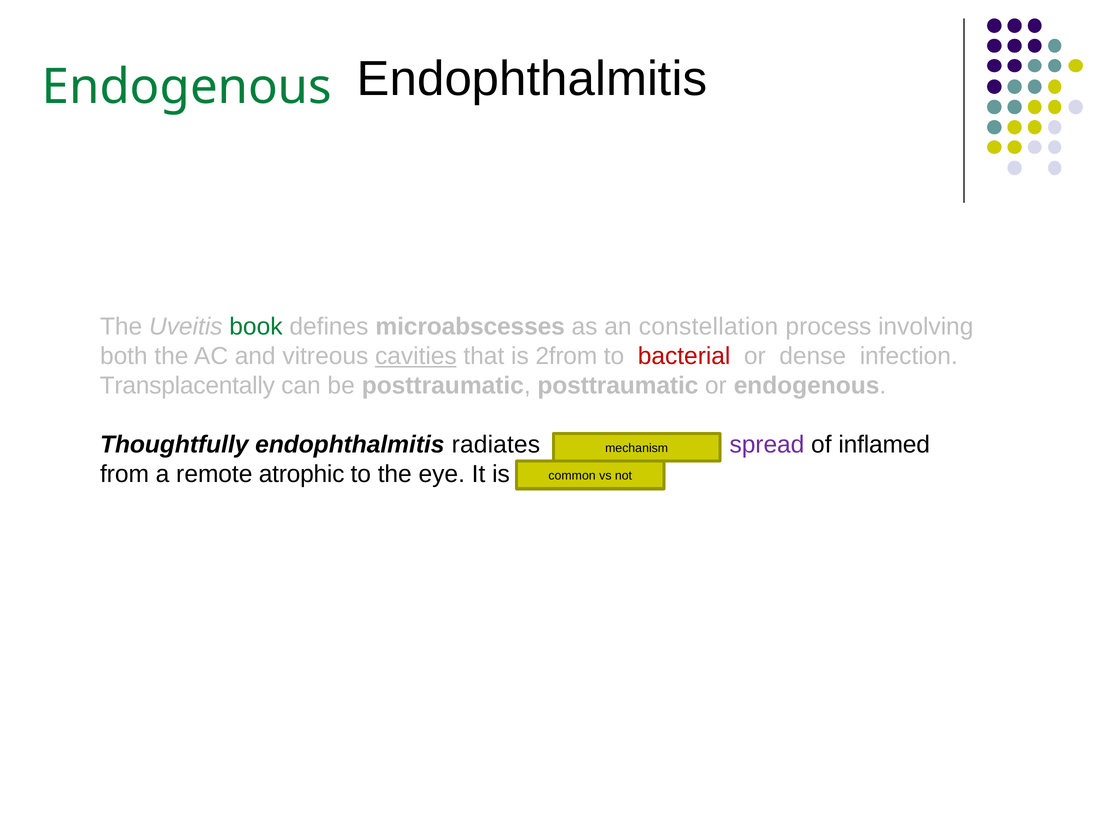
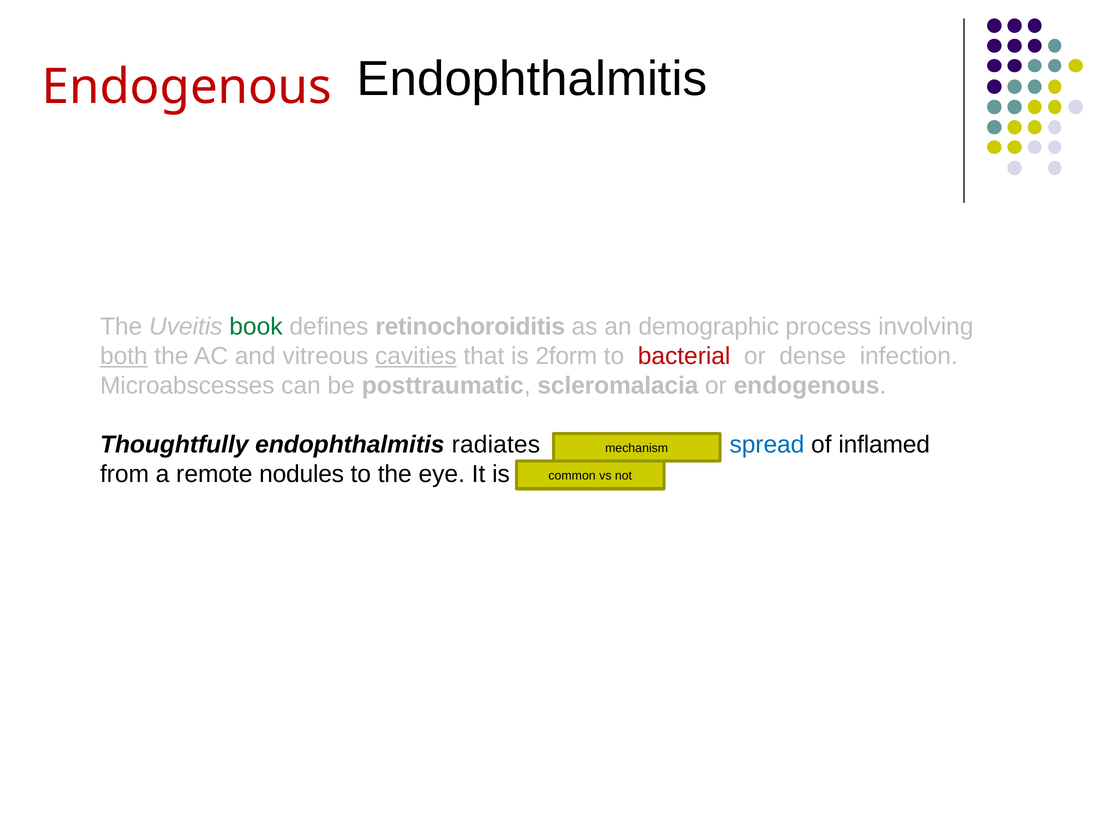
Endogenous at (187, 87) colour: green -> red
microabscesses: microabscesses -> retinochoroiditis
constellation: constellation -> demographic
both underline: none -> present
2from: 2from -> 2form
Transplacentally: Transplacentally -> Microabscesses
posttraumatic posttraumatic: posttraumatic -> scleromalacia
spread colour: purple -> blue
atrophic: atrophic -> nodules
